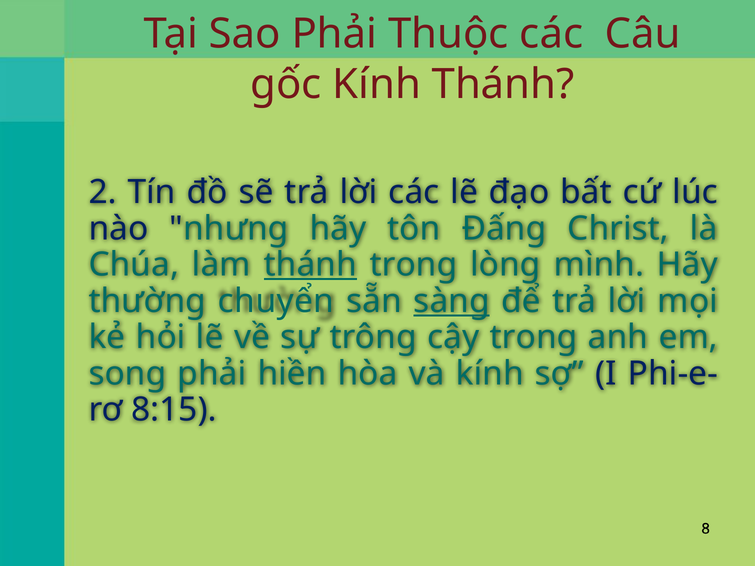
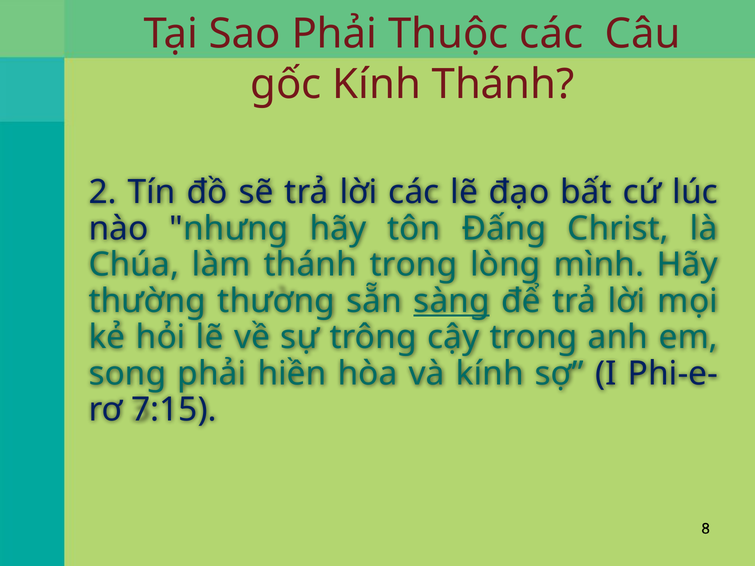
thánh at (310, 265) underline: present -> none
chuyển: chuyển -> thương
8:15: 8:15 -> 7:15
